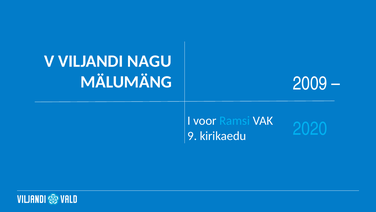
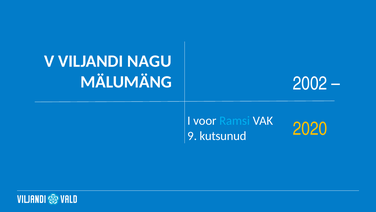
2009: 2009 -> 2002
2020 colour: light blue -> yellow
kirikaedu: kirikaedu -> kutsunud
